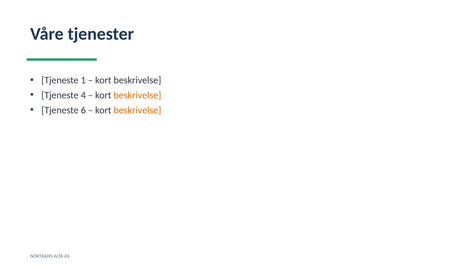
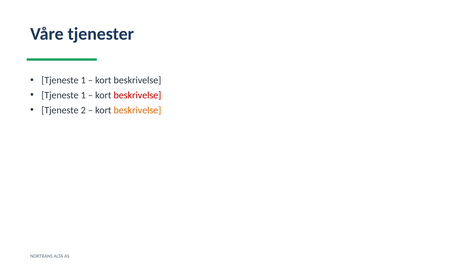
4 at (83, 95): 4 -> 1
beskrivelse at (137, 95) colour: orange -> red
6: 6 -> 2
